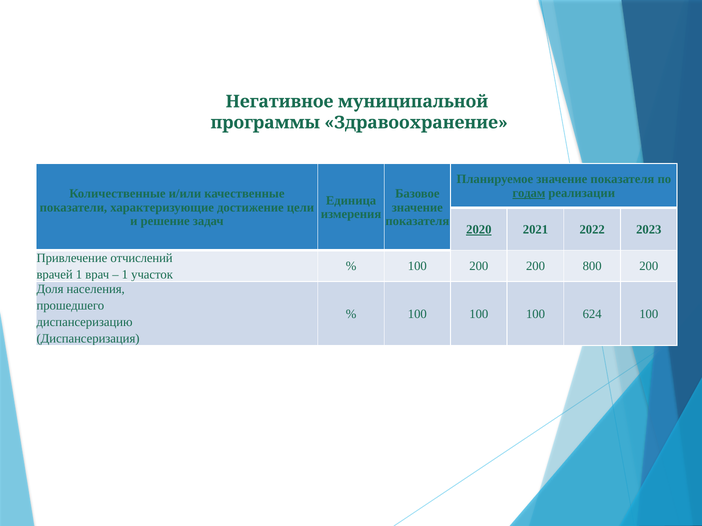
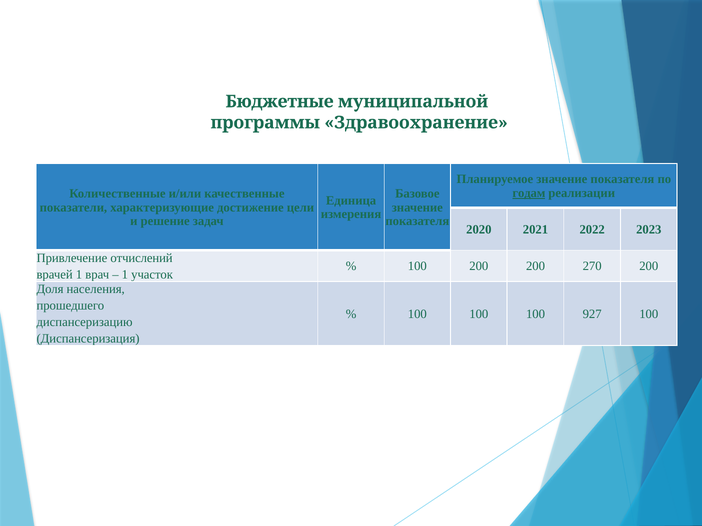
Негативное: Негативное -> Бюджетные
2020 underline: present -> none
800: 800 -> 270
624: 624 -> 927
